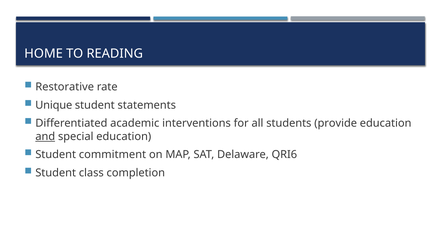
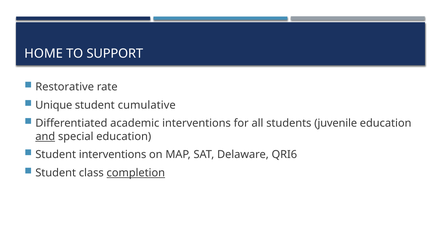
READING: READING -> SUPPORT
statements: statements -> cumulative
provide: provide -> juvenile
Student commitment: commitment -> interventions
completion underline: none -> present
